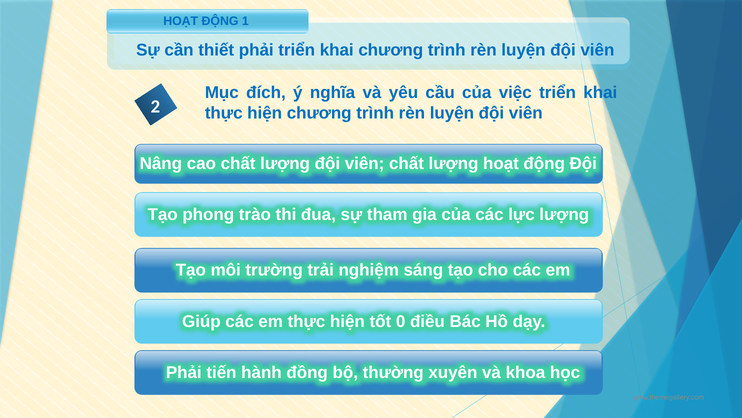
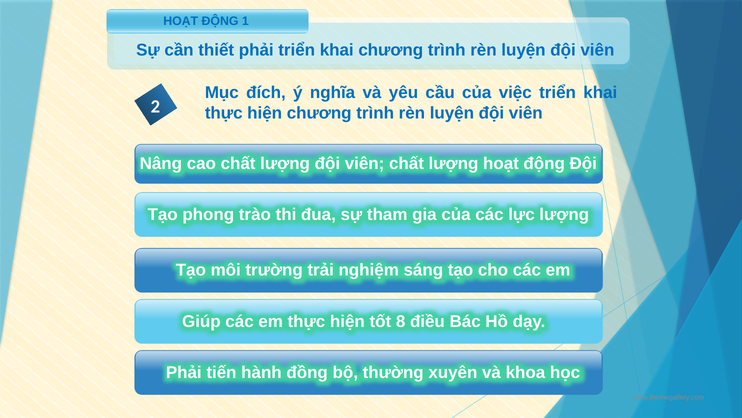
0: 0 -> 8
